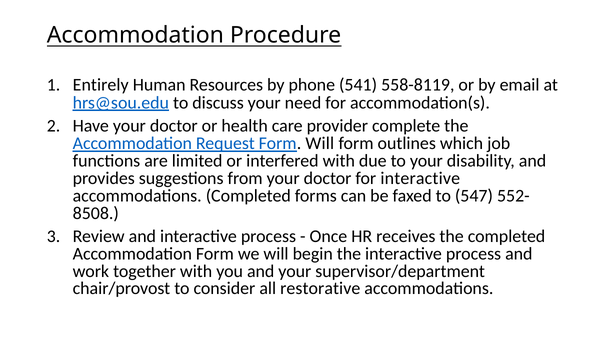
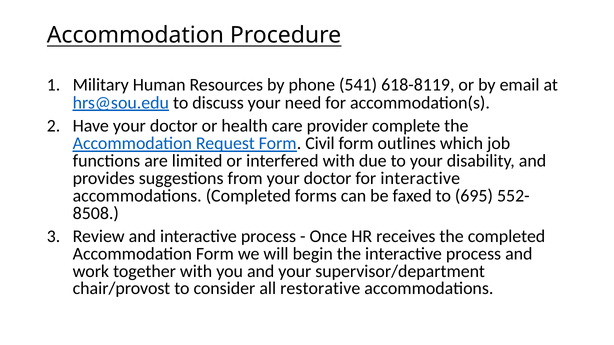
Entirely: Entirely -> Military
558-8119: 558-8119 -> 618-8119
Form Will: Will -> Civil
547: 547 -> 695
